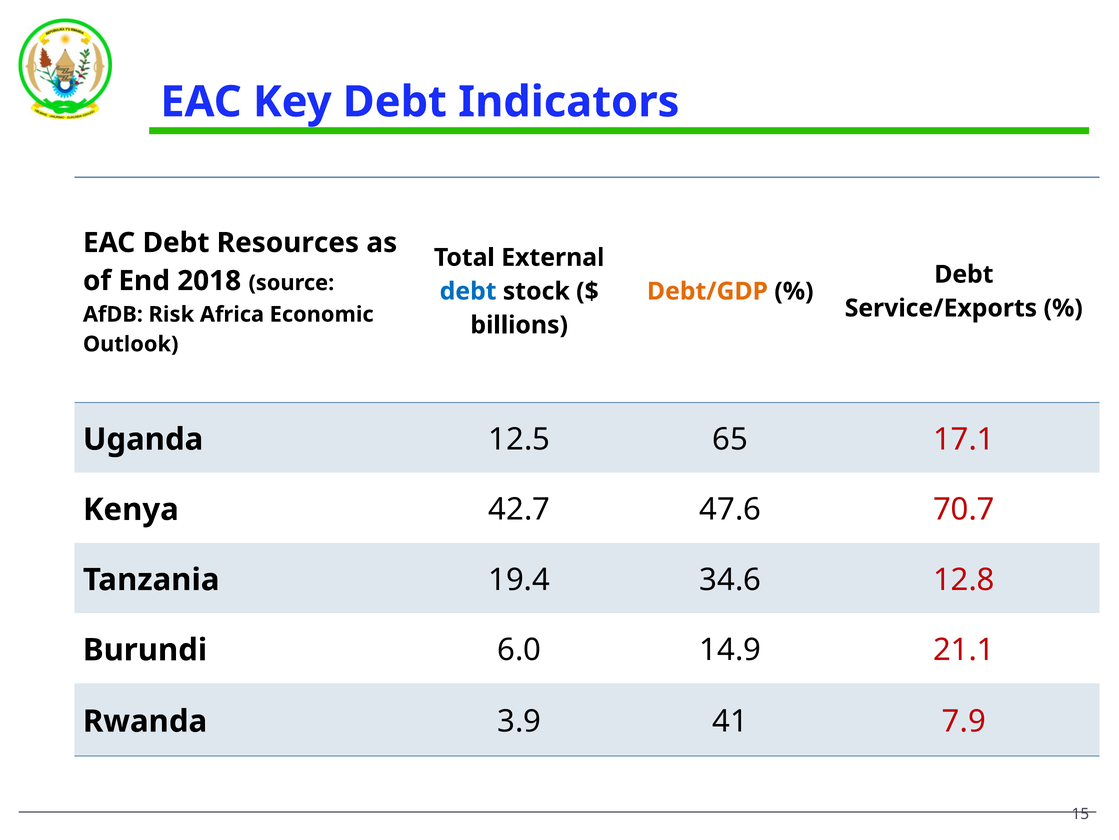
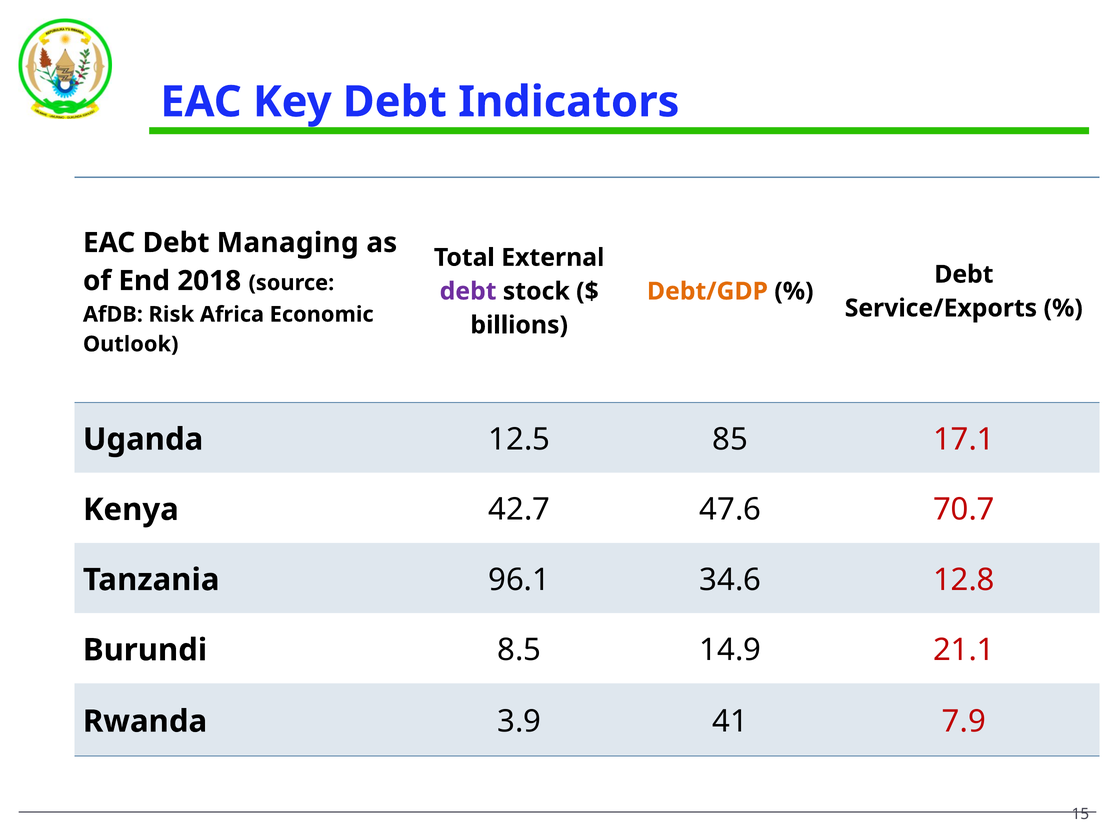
Resources: Resources -> Managing
debt at (468, 291) colour: blue -> purple
65: 65 -> 85
19.4: 19.4 -> 96.1
6.0: 6.0 -> 8.5
